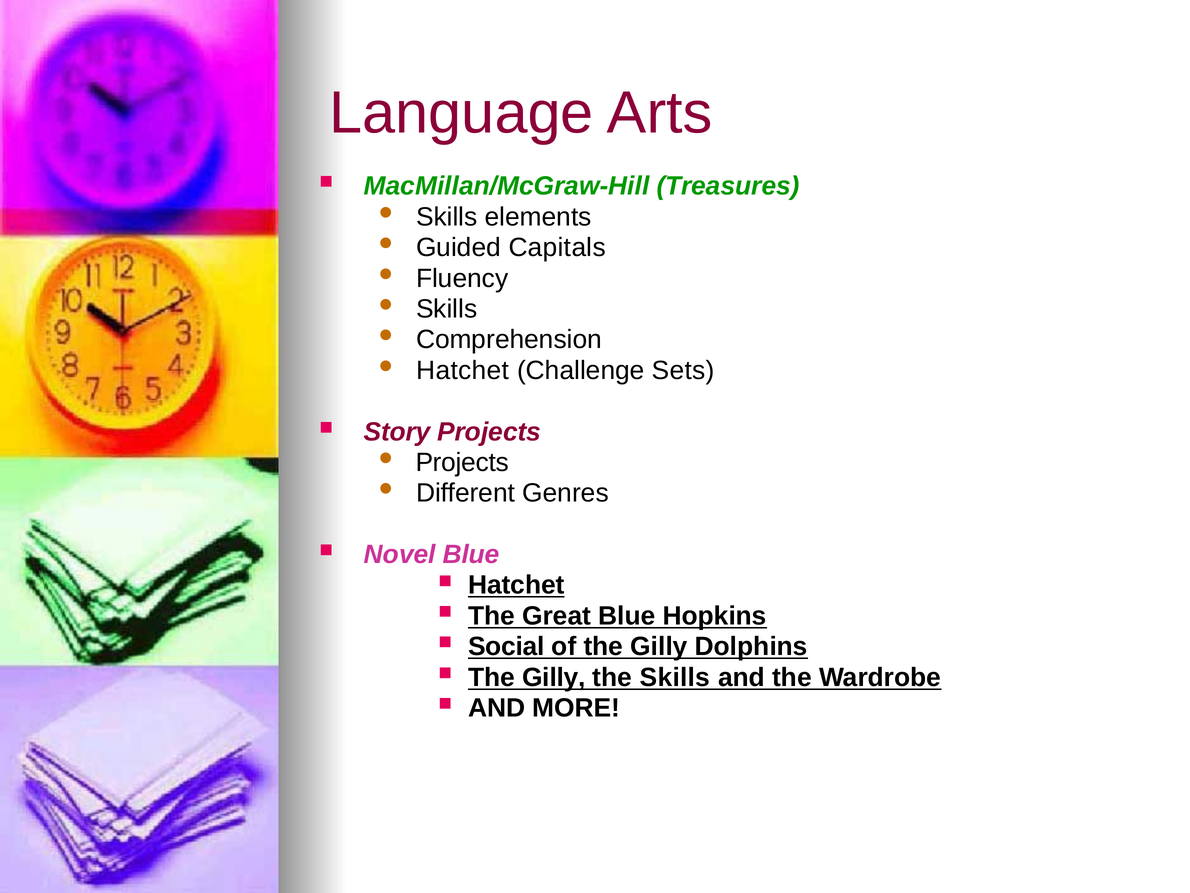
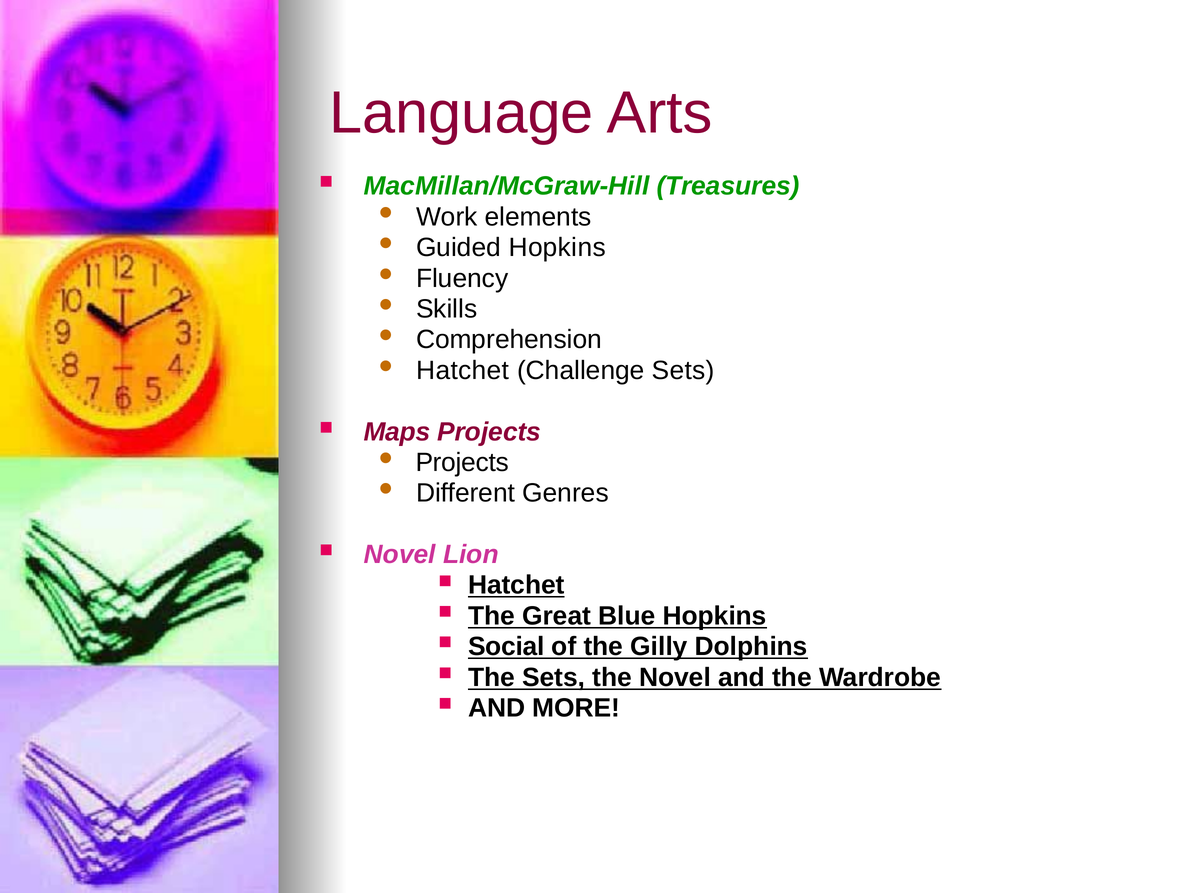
Skills at (447, 217): Skills -> Work
Guided Capitals: Capitals -> Hopkins
Story: Story -> Maps
Novel Blue: Blue -> Lion
Gilly at (554, 677): Gilly -> Sets
the Skills: Skills -> Novel
